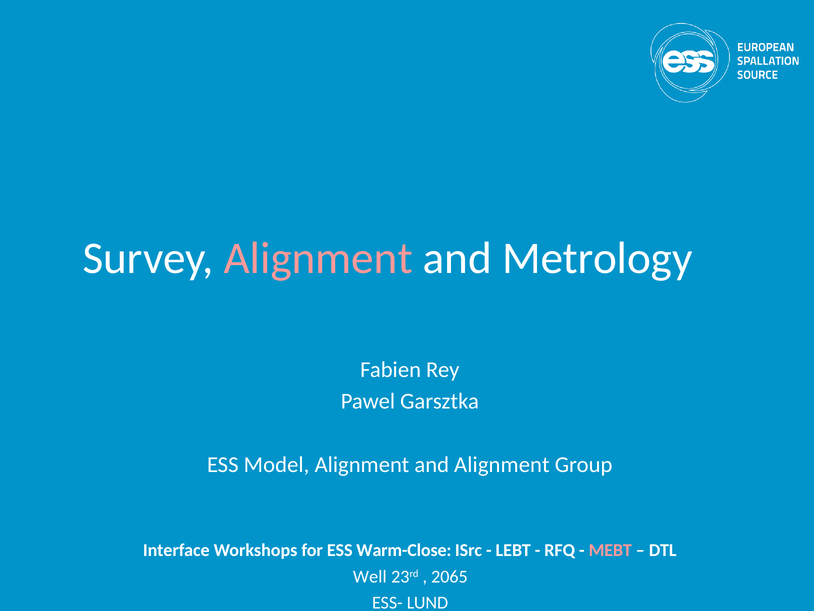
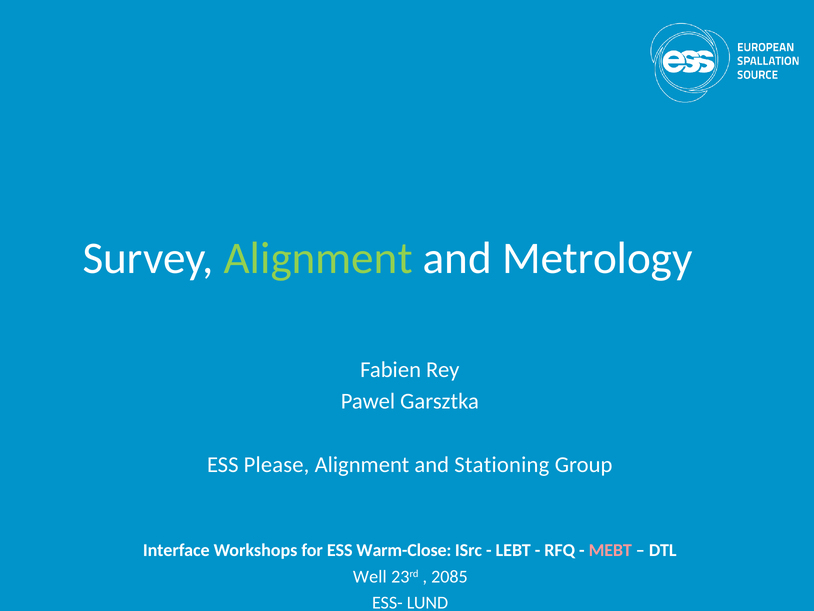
Alignment at (318, 258) colour: pink -> light green
Model: Model -> Please
and Alignment: Alignment -> Stationing
2065: 2065 -> 2085
